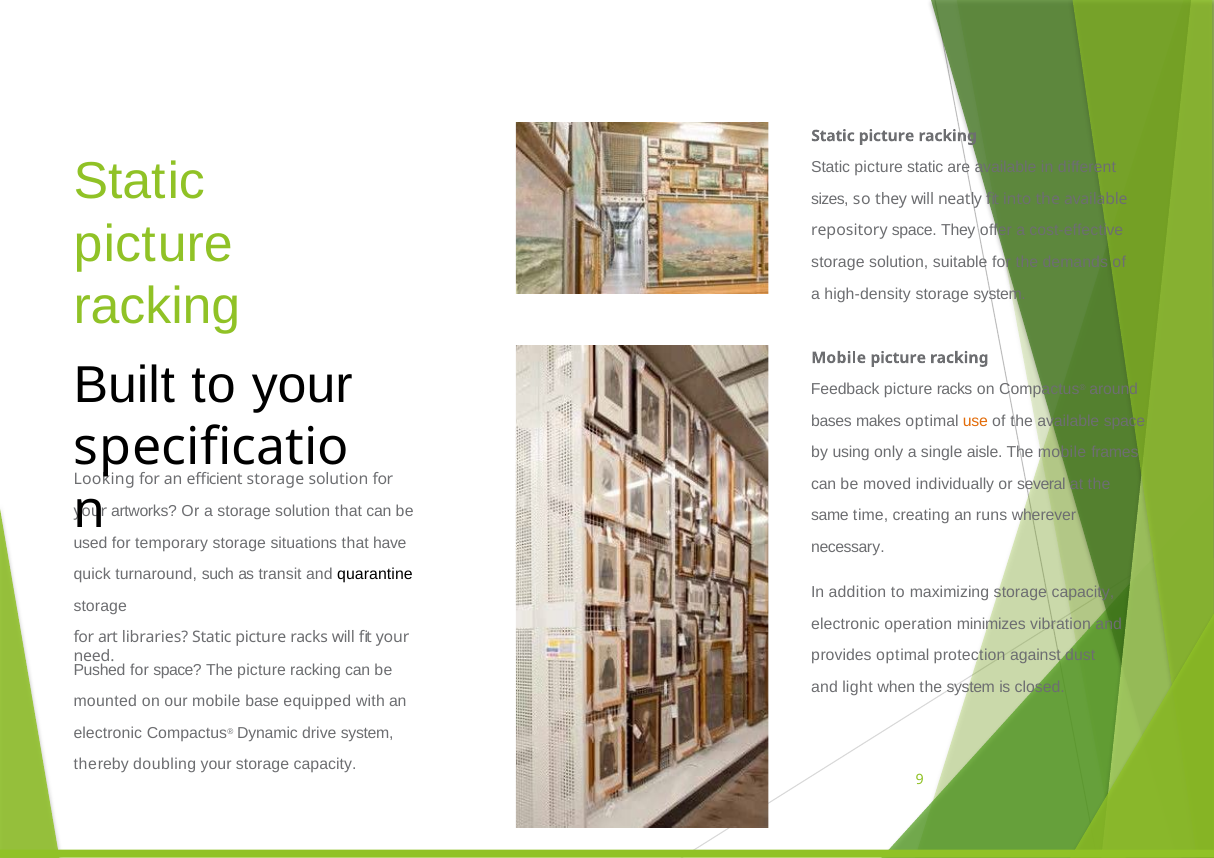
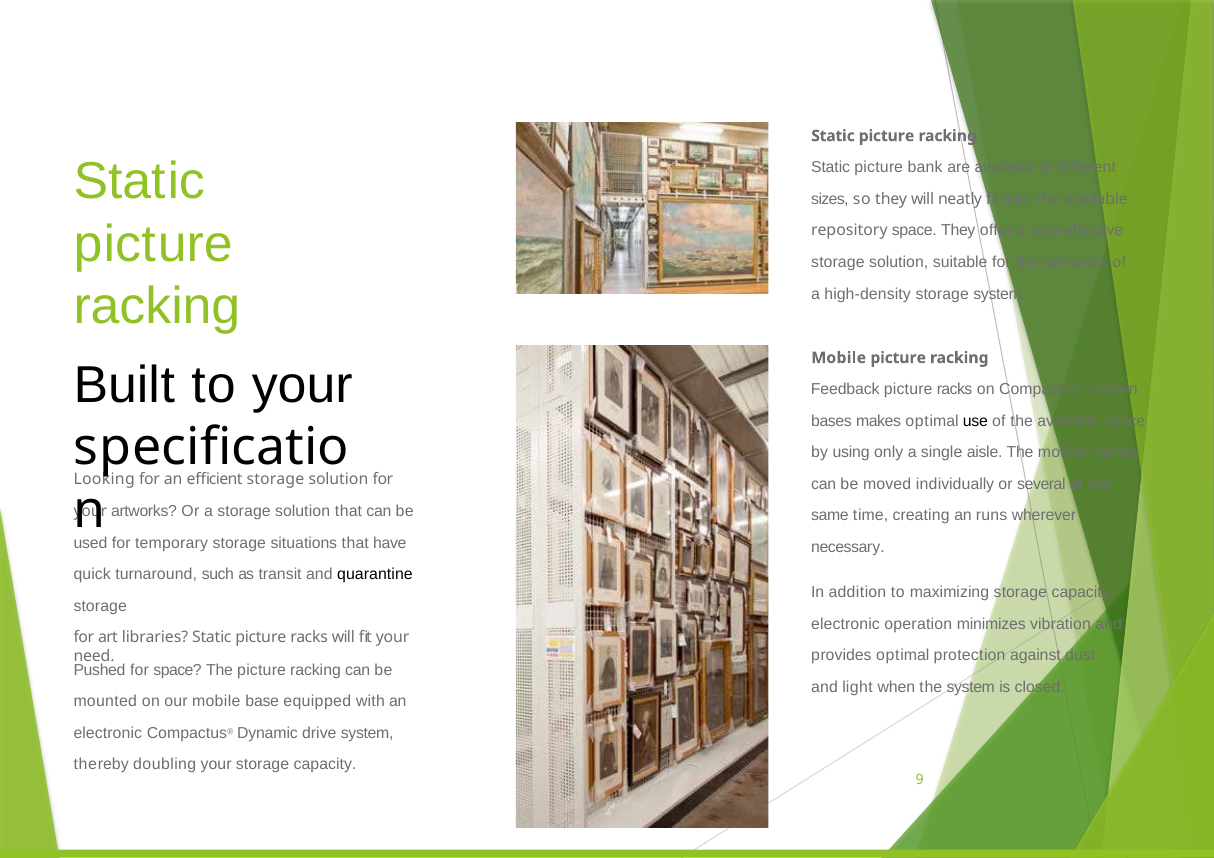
picture static: static -> bank
around: around -> certain
use colour: orange -> black
